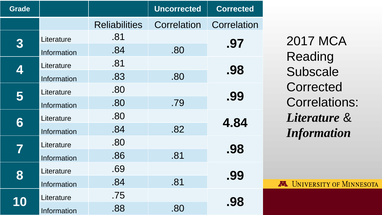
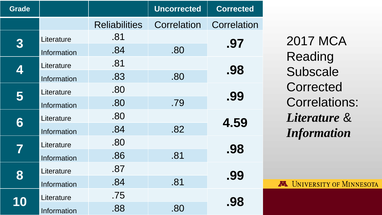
4.84: 4.84 -> 4.59
.69: .69 -> .87
